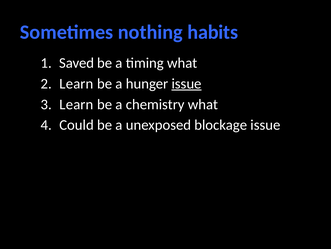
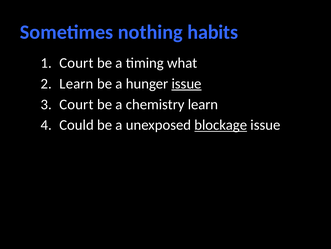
Saved at (77, 63): Saved -> Court
Learn at (76, 104): Learn -> Court
chemistry what: what -> learn
blockage underline: none -> present
